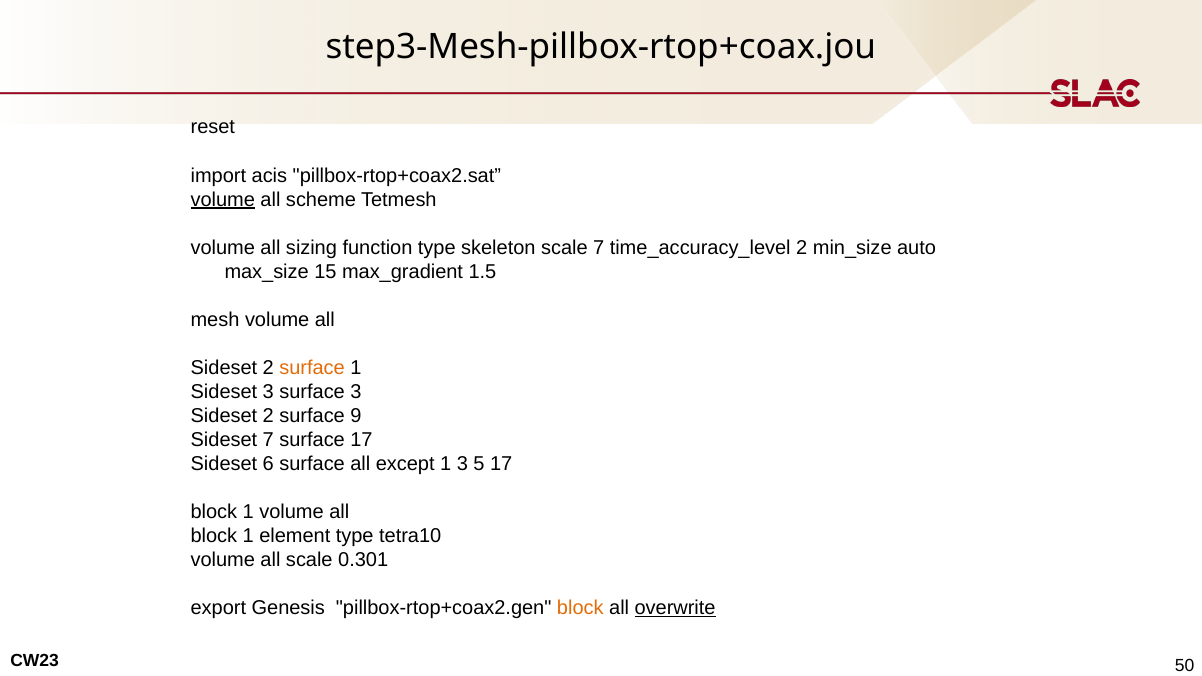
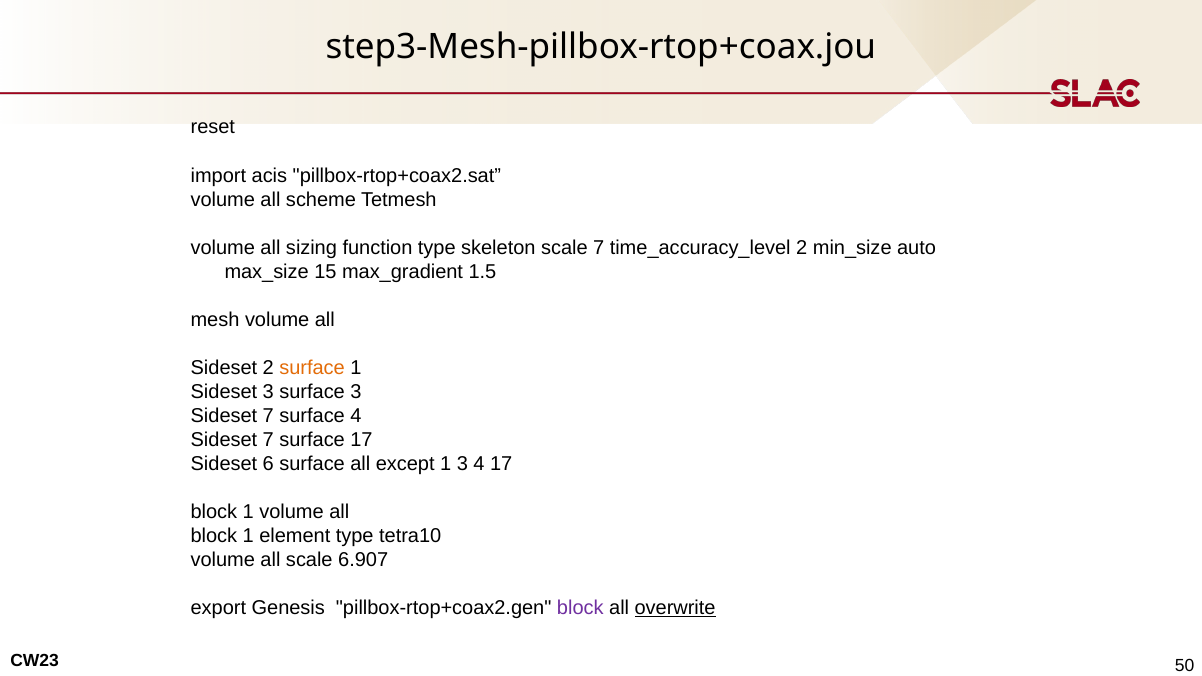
volume at (223, 199) underline: present -> none
2 at (268, 416): 2 -> 7
surface 9: 9 -> 4
3 5: 5 -> 4
0.301: 0.301 -> 6.907
block at (580, 608) colour: orange -> purple
